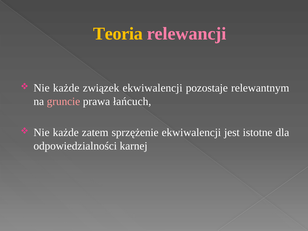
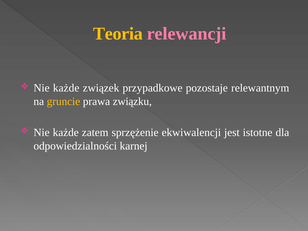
związek ekwiwalencji: ekwiwalencji -> przypadkowe
gruncie colour: pink -> yellow
łańcuch: łańcuch -> związku
